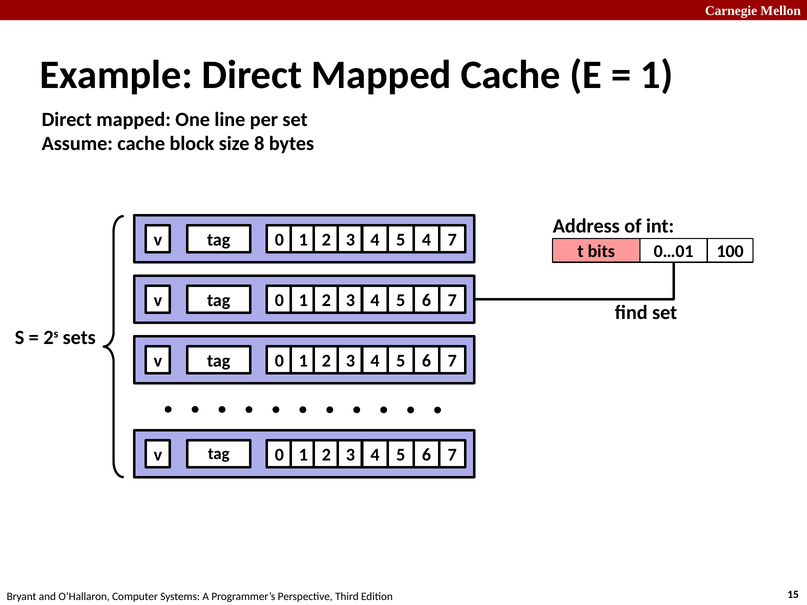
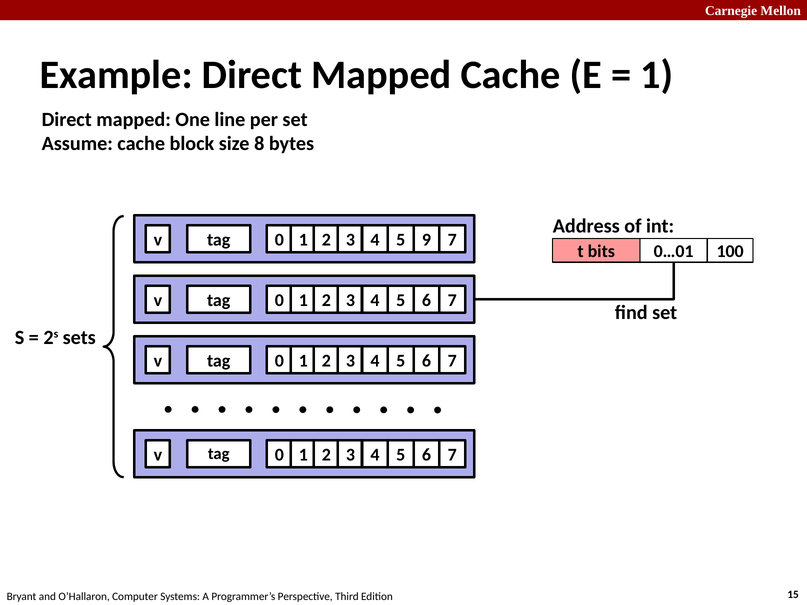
3 4: 4 -> 9
